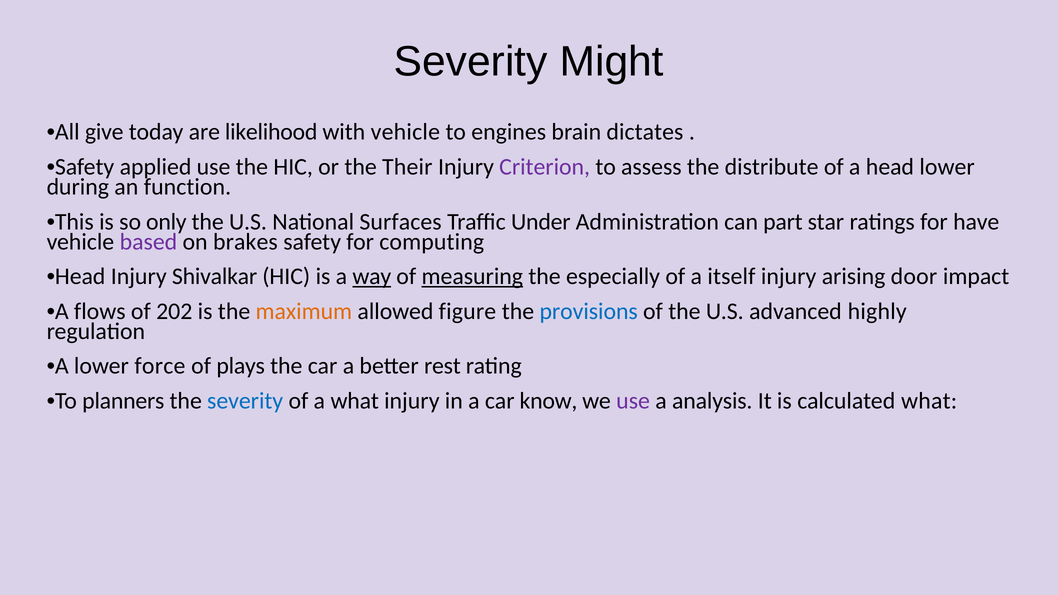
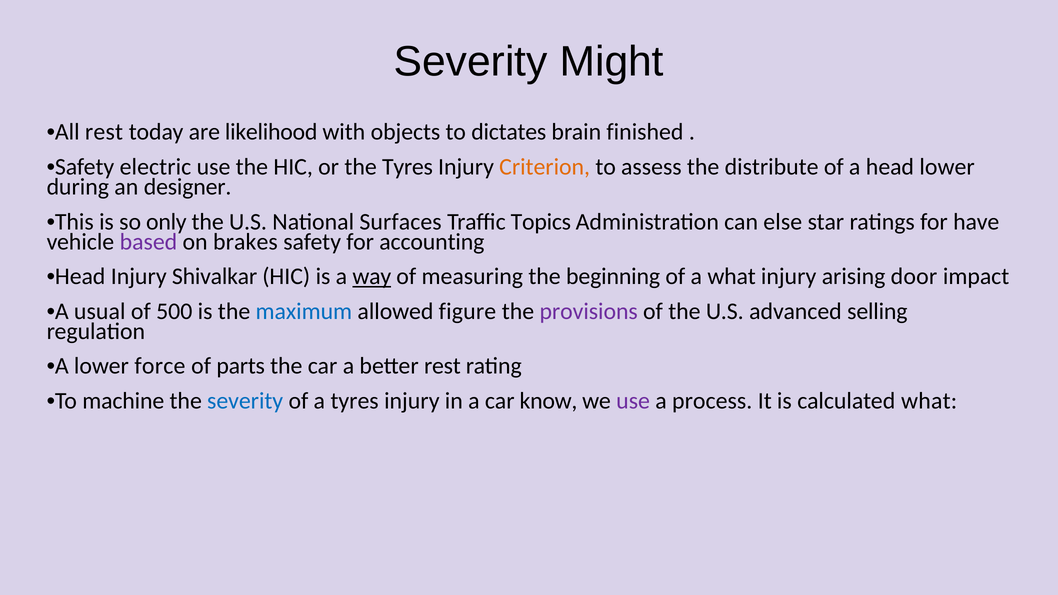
All give: give -> rest
with vehicle: vehicle -> objects
engines: engines -> dictates
dictates: dictates -> finished
applied: applied -> electric
the Their: Their -> Tyres
Criterion colour: purple -> orange
function: function -> designer
Under: Under -> Topics
part: part -> else
computing: computing -> accounting
measuring underline: present -> none
especially: especially -> beginning
a itself: itself -> what
flows: flows -> usual
202: 202 -> 500
maximum colour: orange -> blue
provisions colour: blue -> purple
highly: highly -> selling
plays: plays -> parts
planners: planners -> machine
a what: what -> tyres
analysis: analysis -> process
